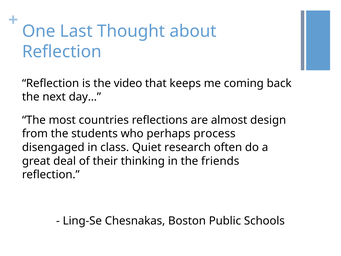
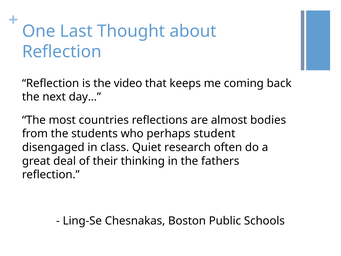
design: design -> bodies
process: process -> student
friends: friends -> fathers
